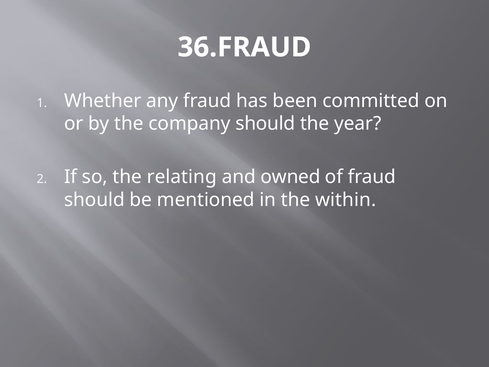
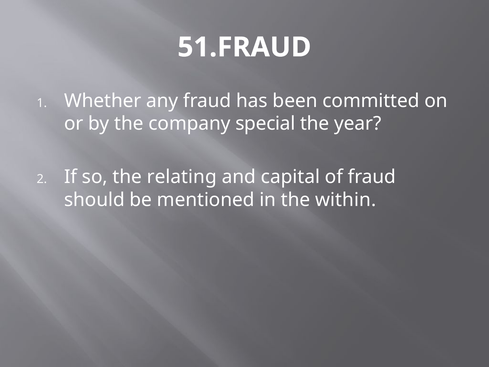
36.FRAUD: 36.FRAUD -> 51.FRAUD
company should: should -> special
owned: owned -> capital
